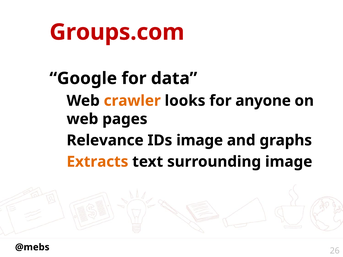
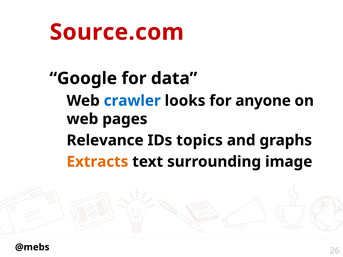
Groups.com: Groups.com -> Source.com
crawler colour: orange -> blue
IDs image: image -> topics
